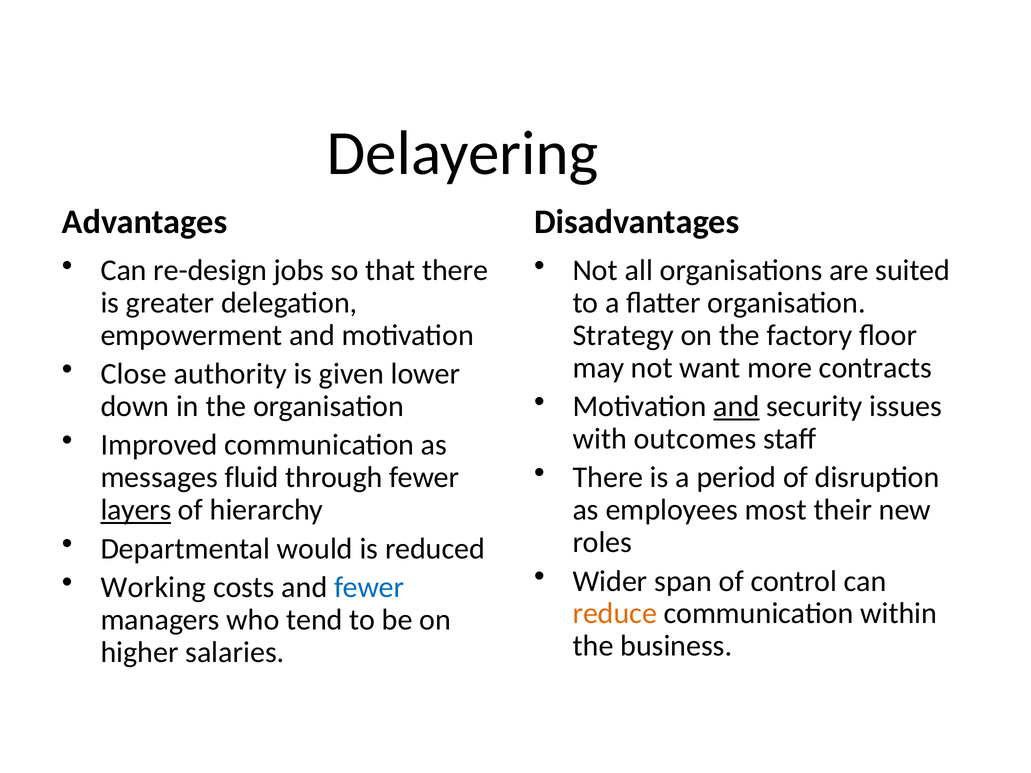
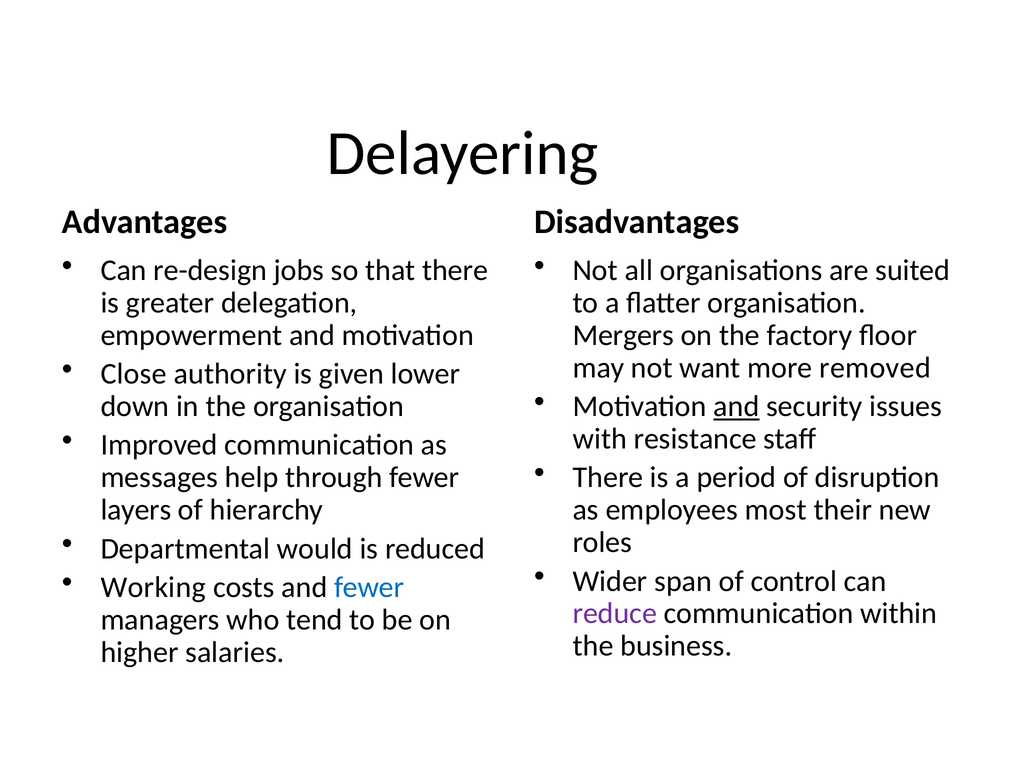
Strategy: Strategy -> Mergers
contracts: contracts -> removed
outcomes: outcomes -> resistance
fluid: fluid -> help
layers underline: present -> none
reduce colour: orange -> purple
